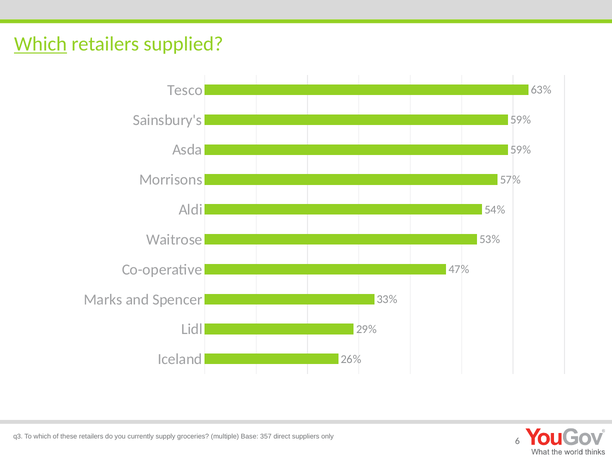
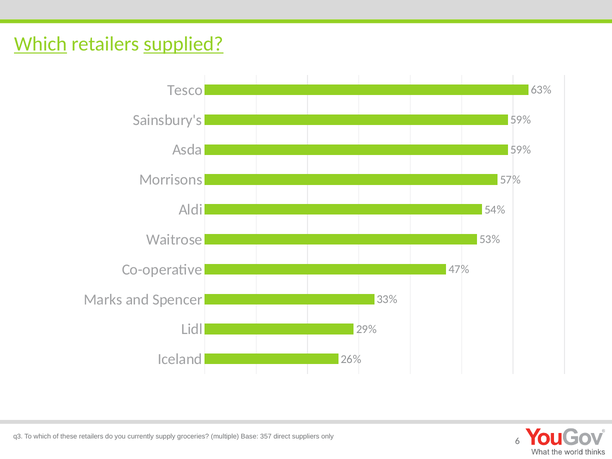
supplied underline: none -> present
